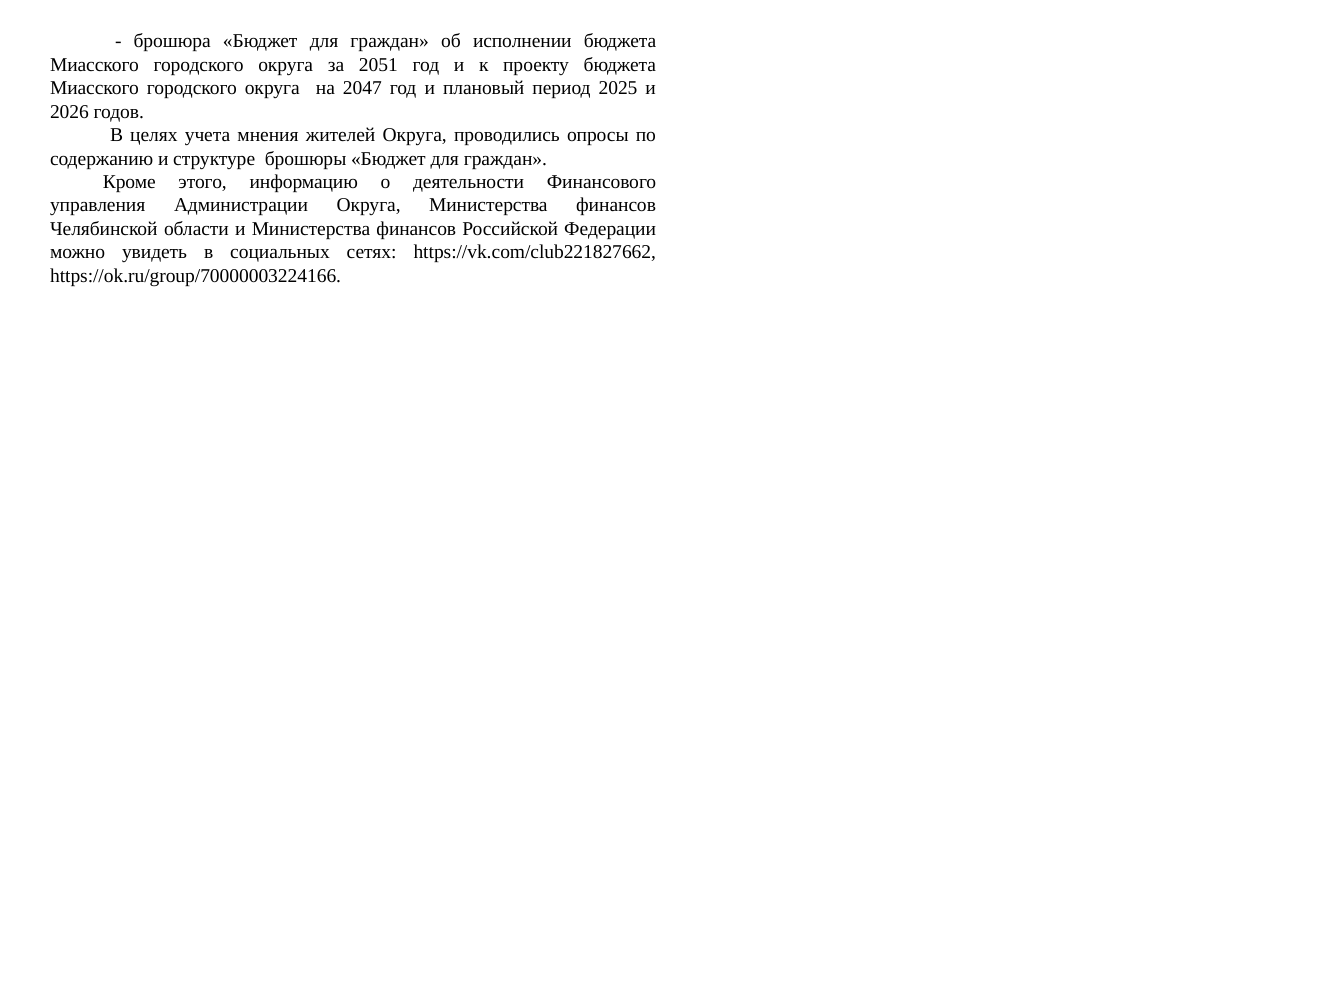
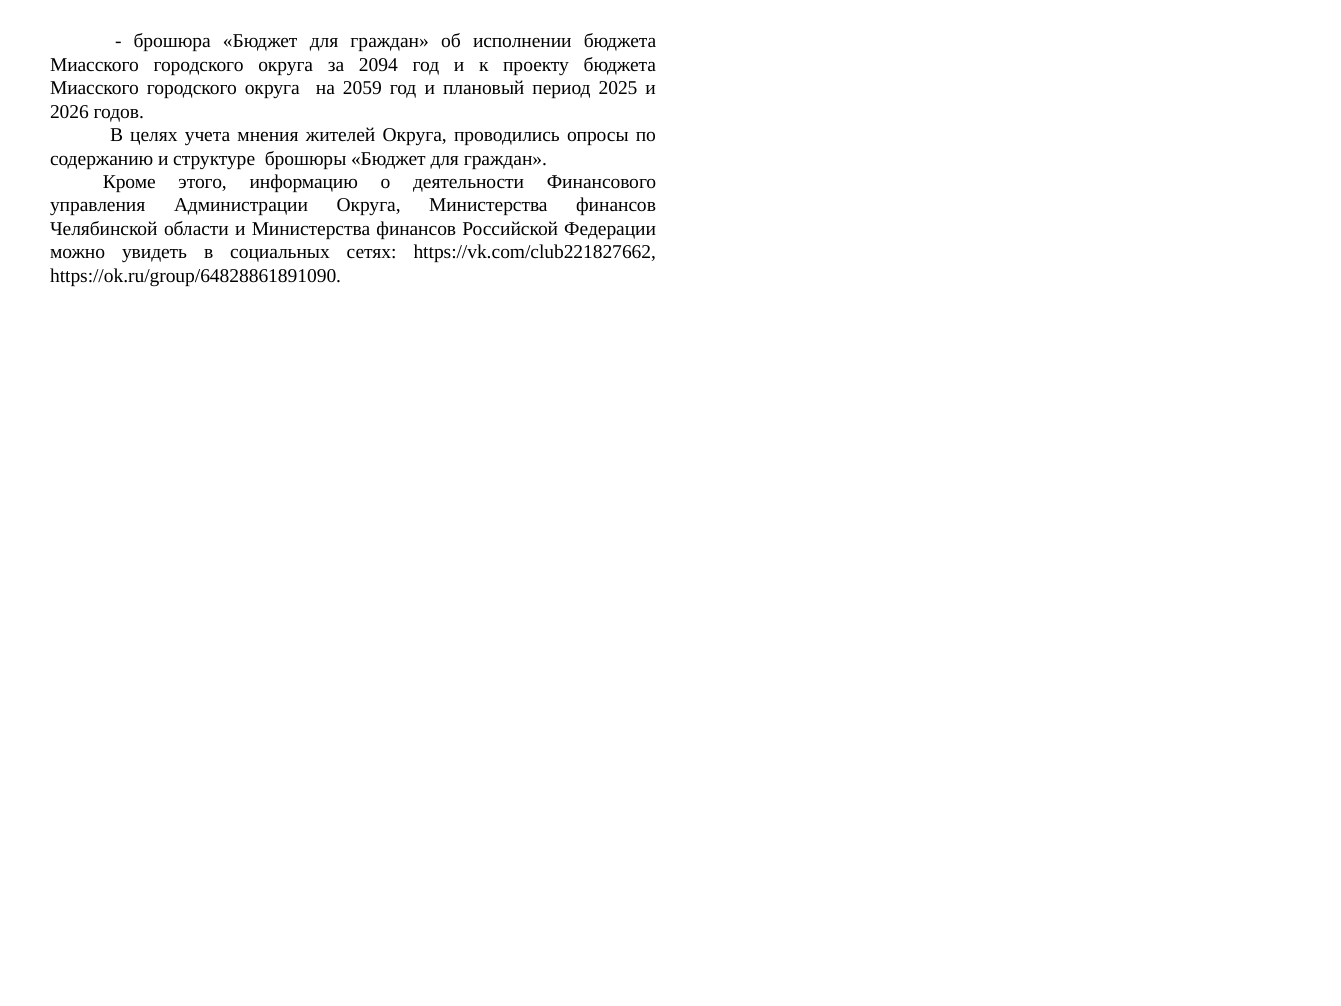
2051: 2051 -> 2094
2047: 2047 -> 2059
https://ok.ru/group/70000003224166: https://ok.ru/group/70000003224166 -> https://ok.ru/group/64828861891090
